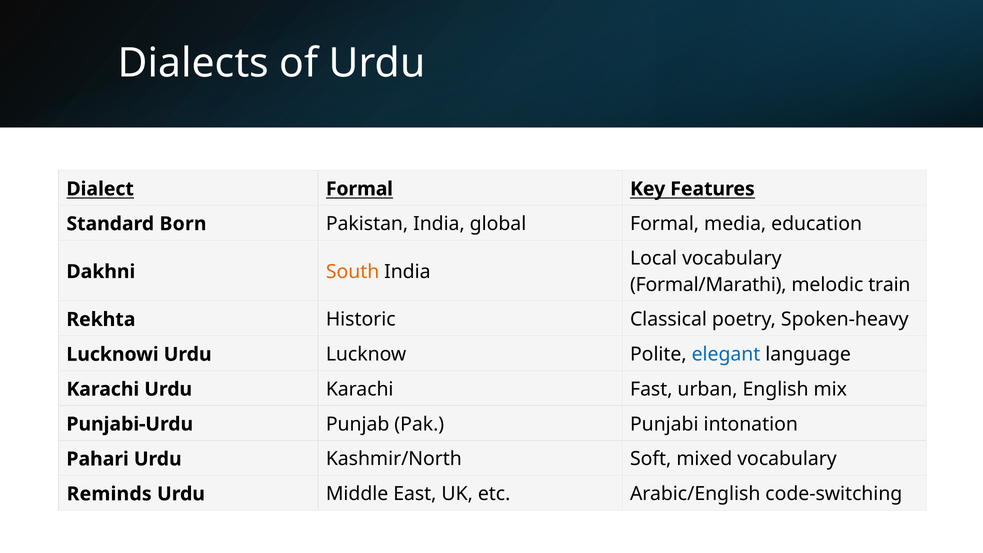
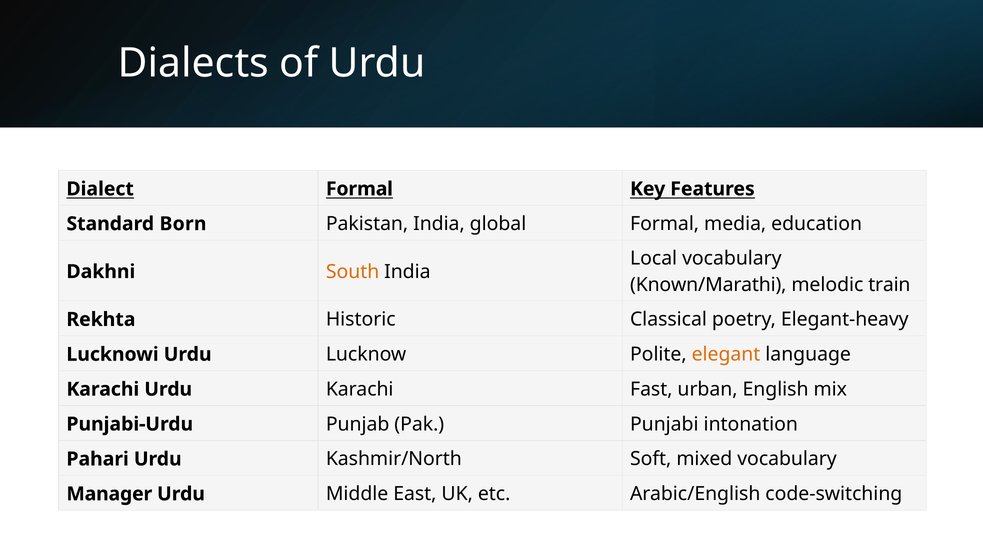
Formal/Marathi: Formal/Marathi -> Known/Marathi
Spoken-heavy: Spoken-heavy -> Elegant-heavy
elegant colour: blue -> orange
Reminds: Reminds -> Manager
